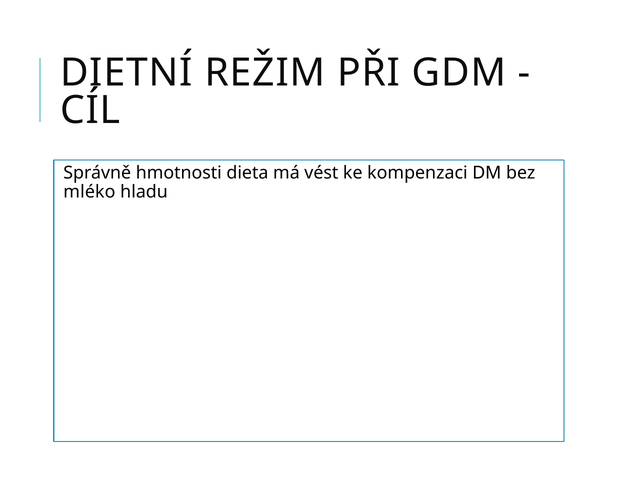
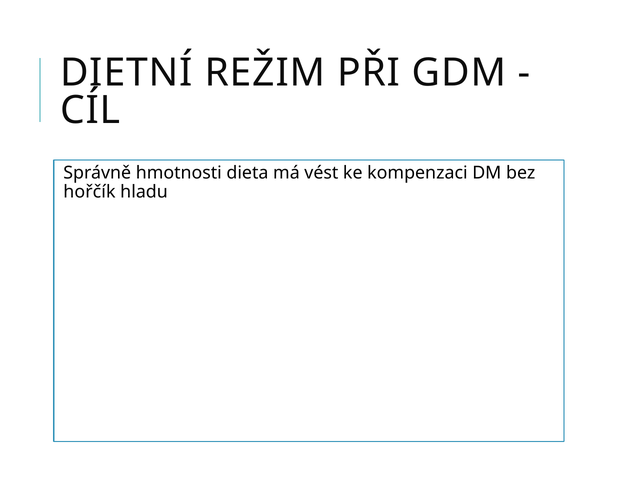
mléko: mléko -> hořčík
